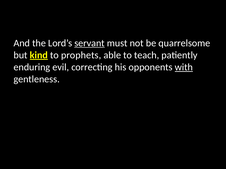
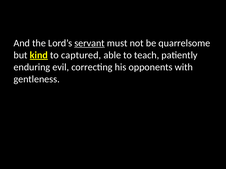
to prophets: prophets -> captured
with underline: present -> none
grant make: make -> truth
